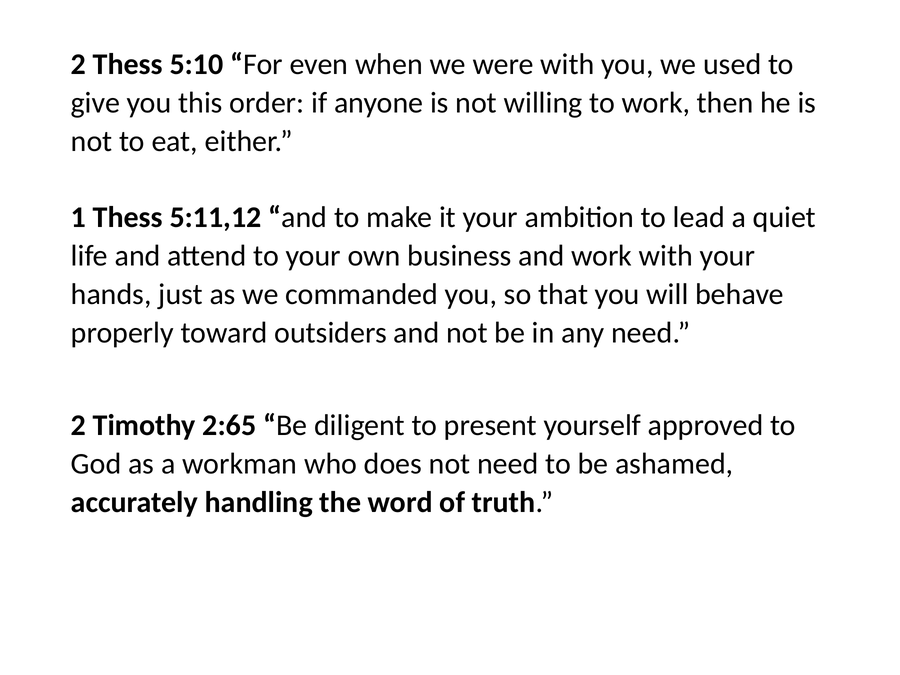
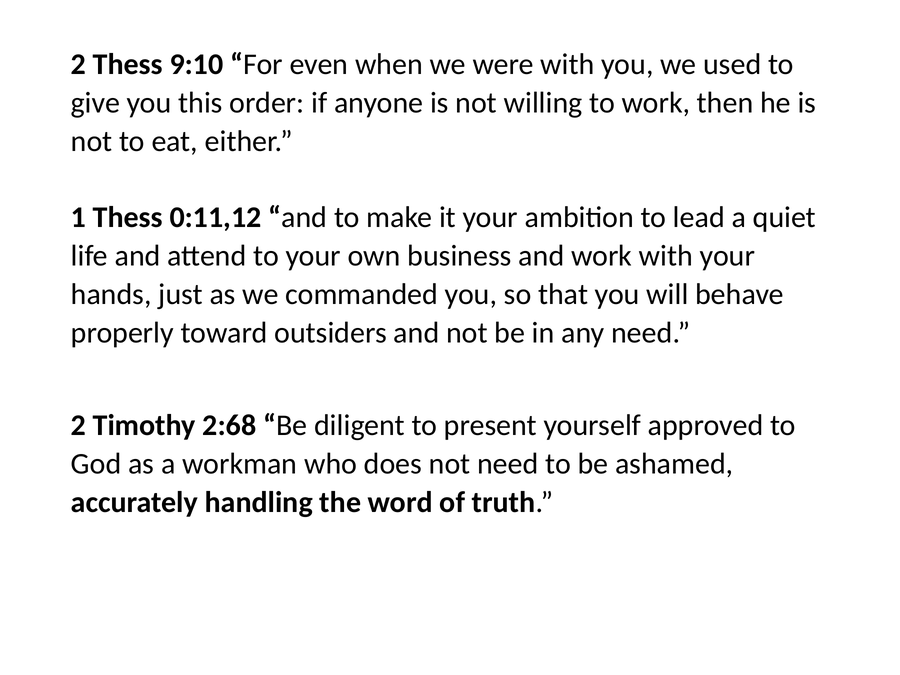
5:10: 5:10 -> 9:10
5:11,12: 5:11,12 -> 0:11,12
2:65: 2:65 -> 2:68
